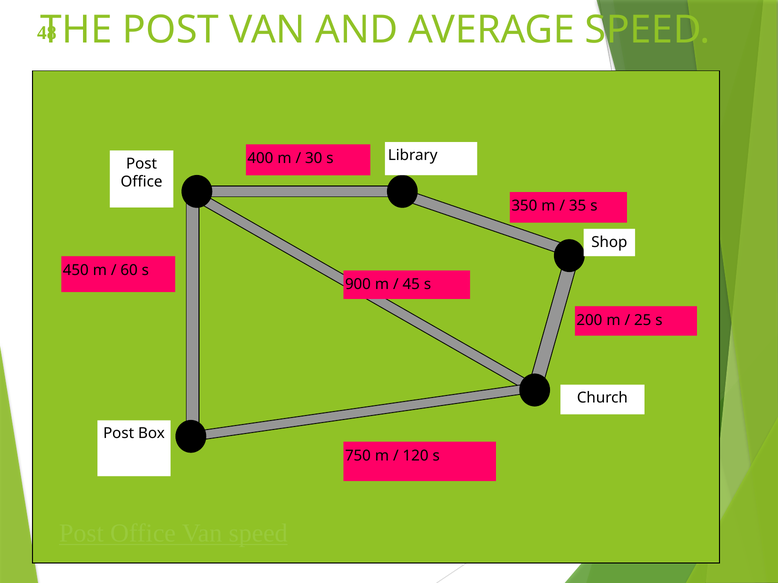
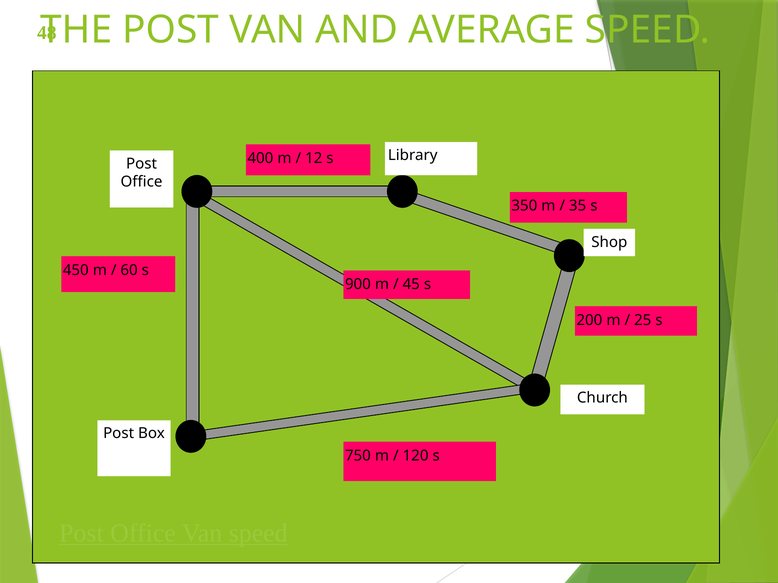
30: 30 -> 12
